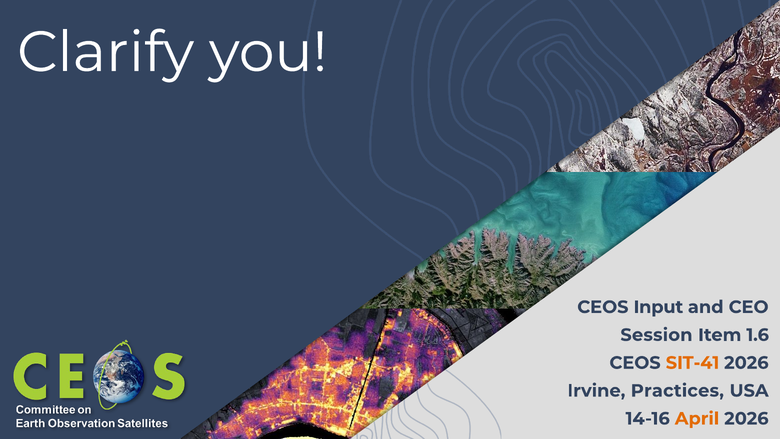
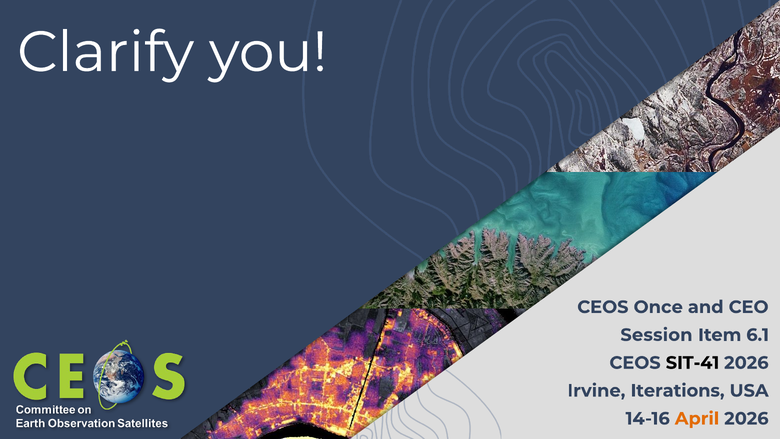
Input: Input -> Once
1.6: 1.6 -> 6.1
SIT-41 colour: orange -> black
Practices: Practices -> Iterations
